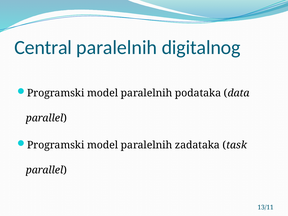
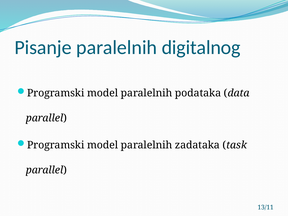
Central: Central -> Pisanje
